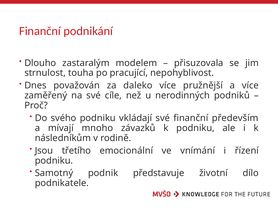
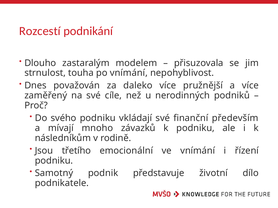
Finanční at (40, 31): Finanční -> Rozcestí
po pracující: pracující -> vnímání
